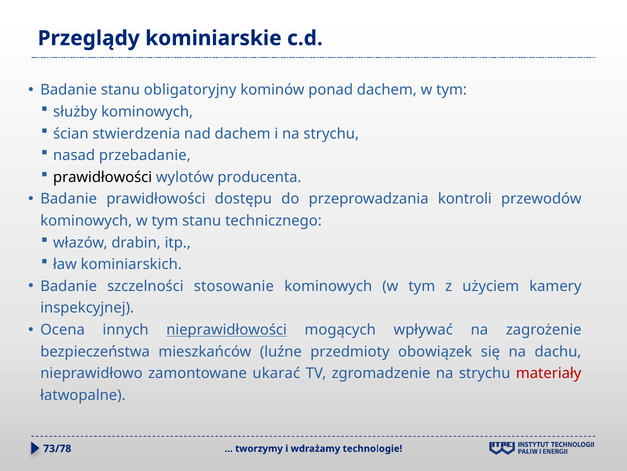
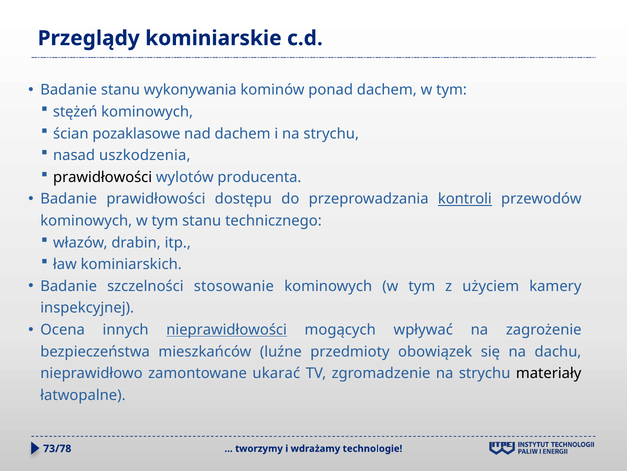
obligatoryjny: obligatoryjny -> wykonywania
służby: służby -> stężeń
stwierdzenia: stwierdzenia -> pozaklasowe
przebadanie: przebadanie -> uszkodzenia
kontroli underline: none -> present
materiały colour: red -> black
